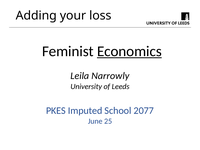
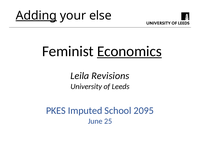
Adding underline: none -> present
loss: loss -> else
Narrowly: Narrowly -> Revisions
2077: 2077 -> 2095
